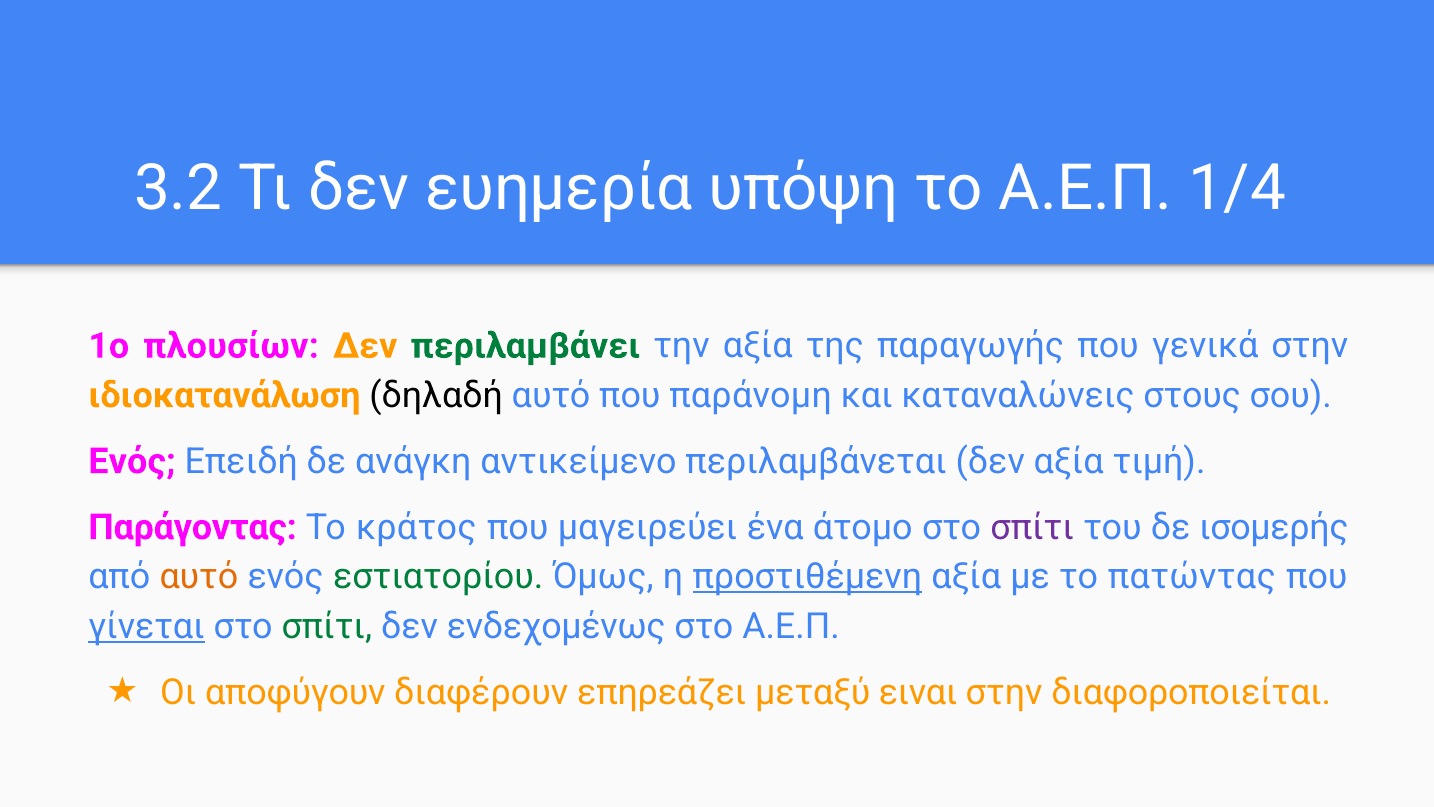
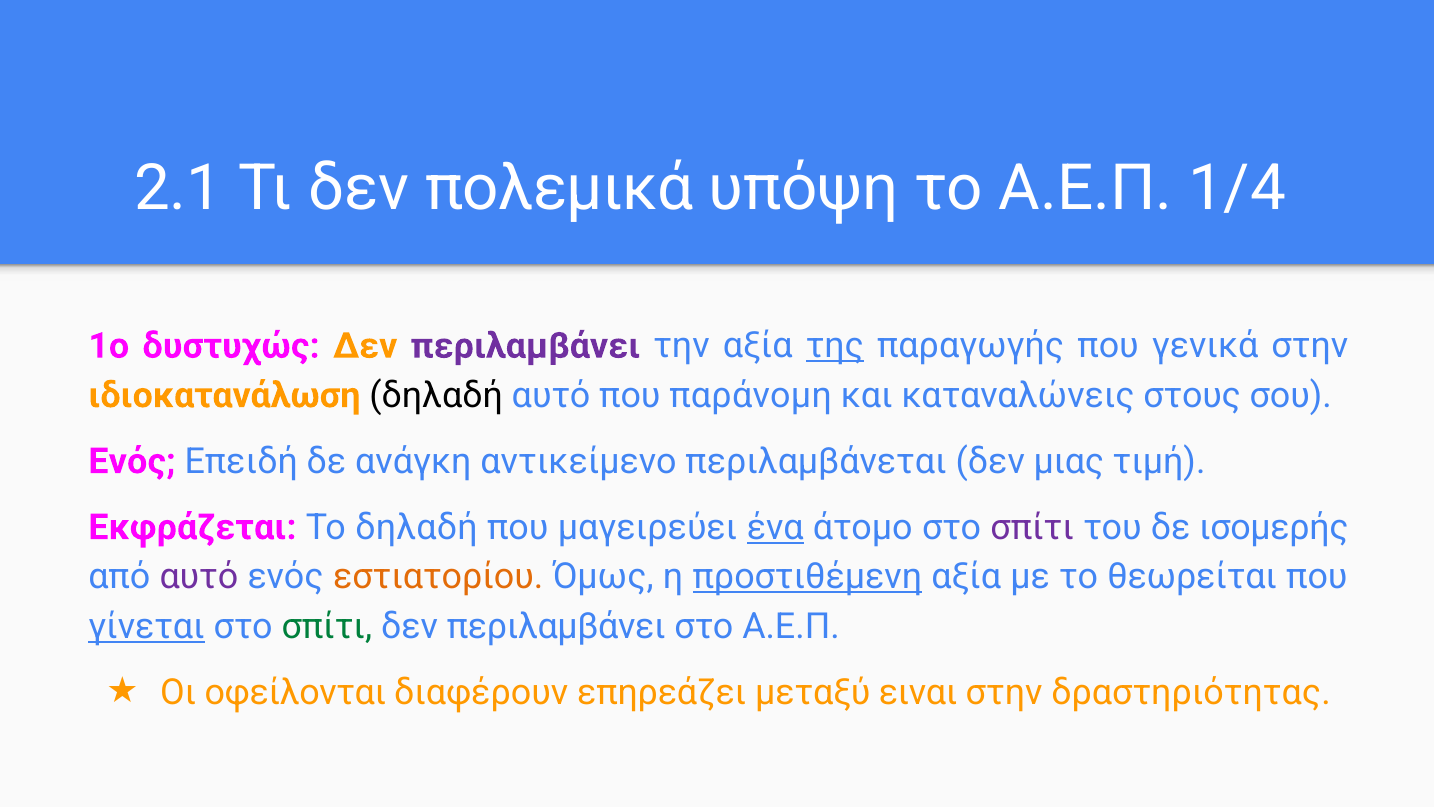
3.2: 3.2 -> 2.1
ευημερία: ευημερία -> πολεμικά
πλουσίων: πλουσίων -> δυστυχώς
περιλαμβάνει at (525, 346) colour: green -> purple
της underline: none -> present
δεν αξία: αξία -> μιας
Παράγοντας: Παράγοντας -> Εκφράζεται
Το κράτος: κράτος -> δηλαδή
ένα underline: none -> present
αυτό at (199, 577) colour: orange -> purple
εστιατορίου colour: green -> orange
πατώντας: πατώντας -> θεωρείται
ενδεχομένως at (556, 626): ενδεχομένως -> περιλαμβάνει
αποφύγουν: αποφύγουν -> οφείλονται
διαφοροποιείται: διαφοροποιείται -> δραστηριότητας
